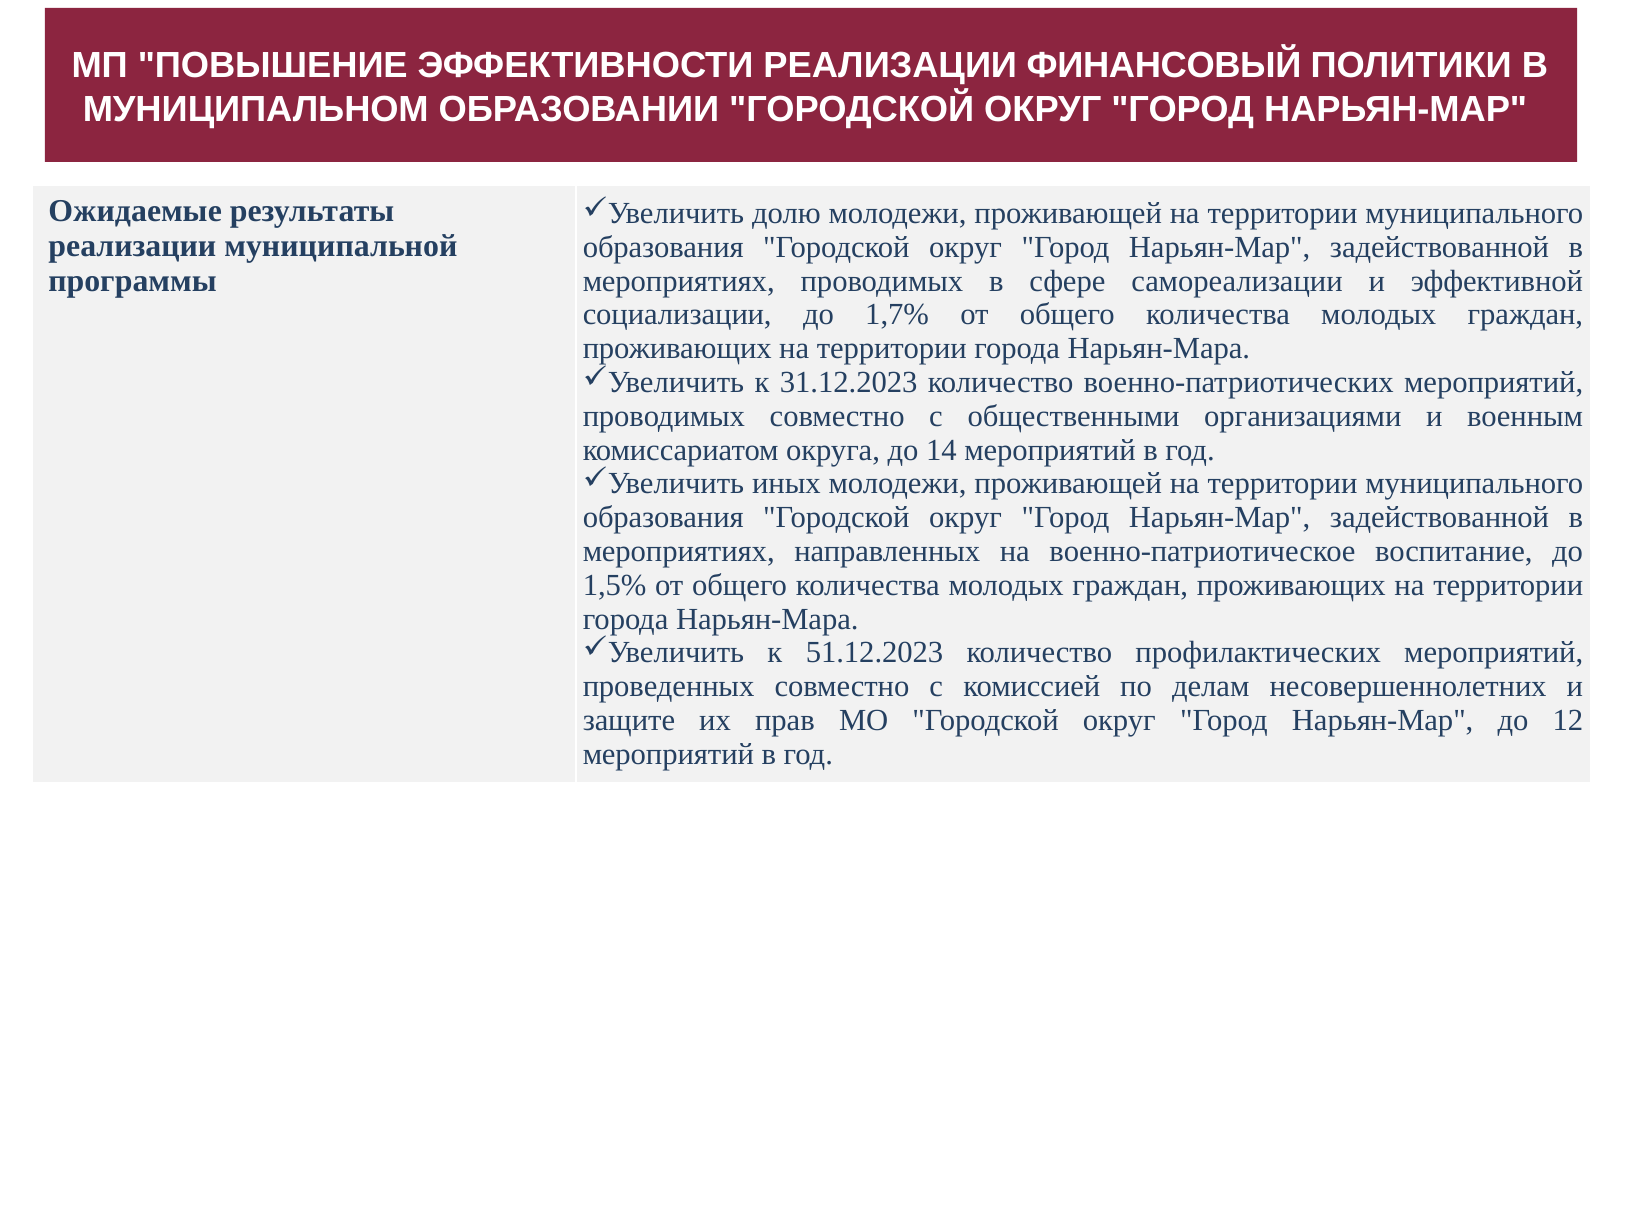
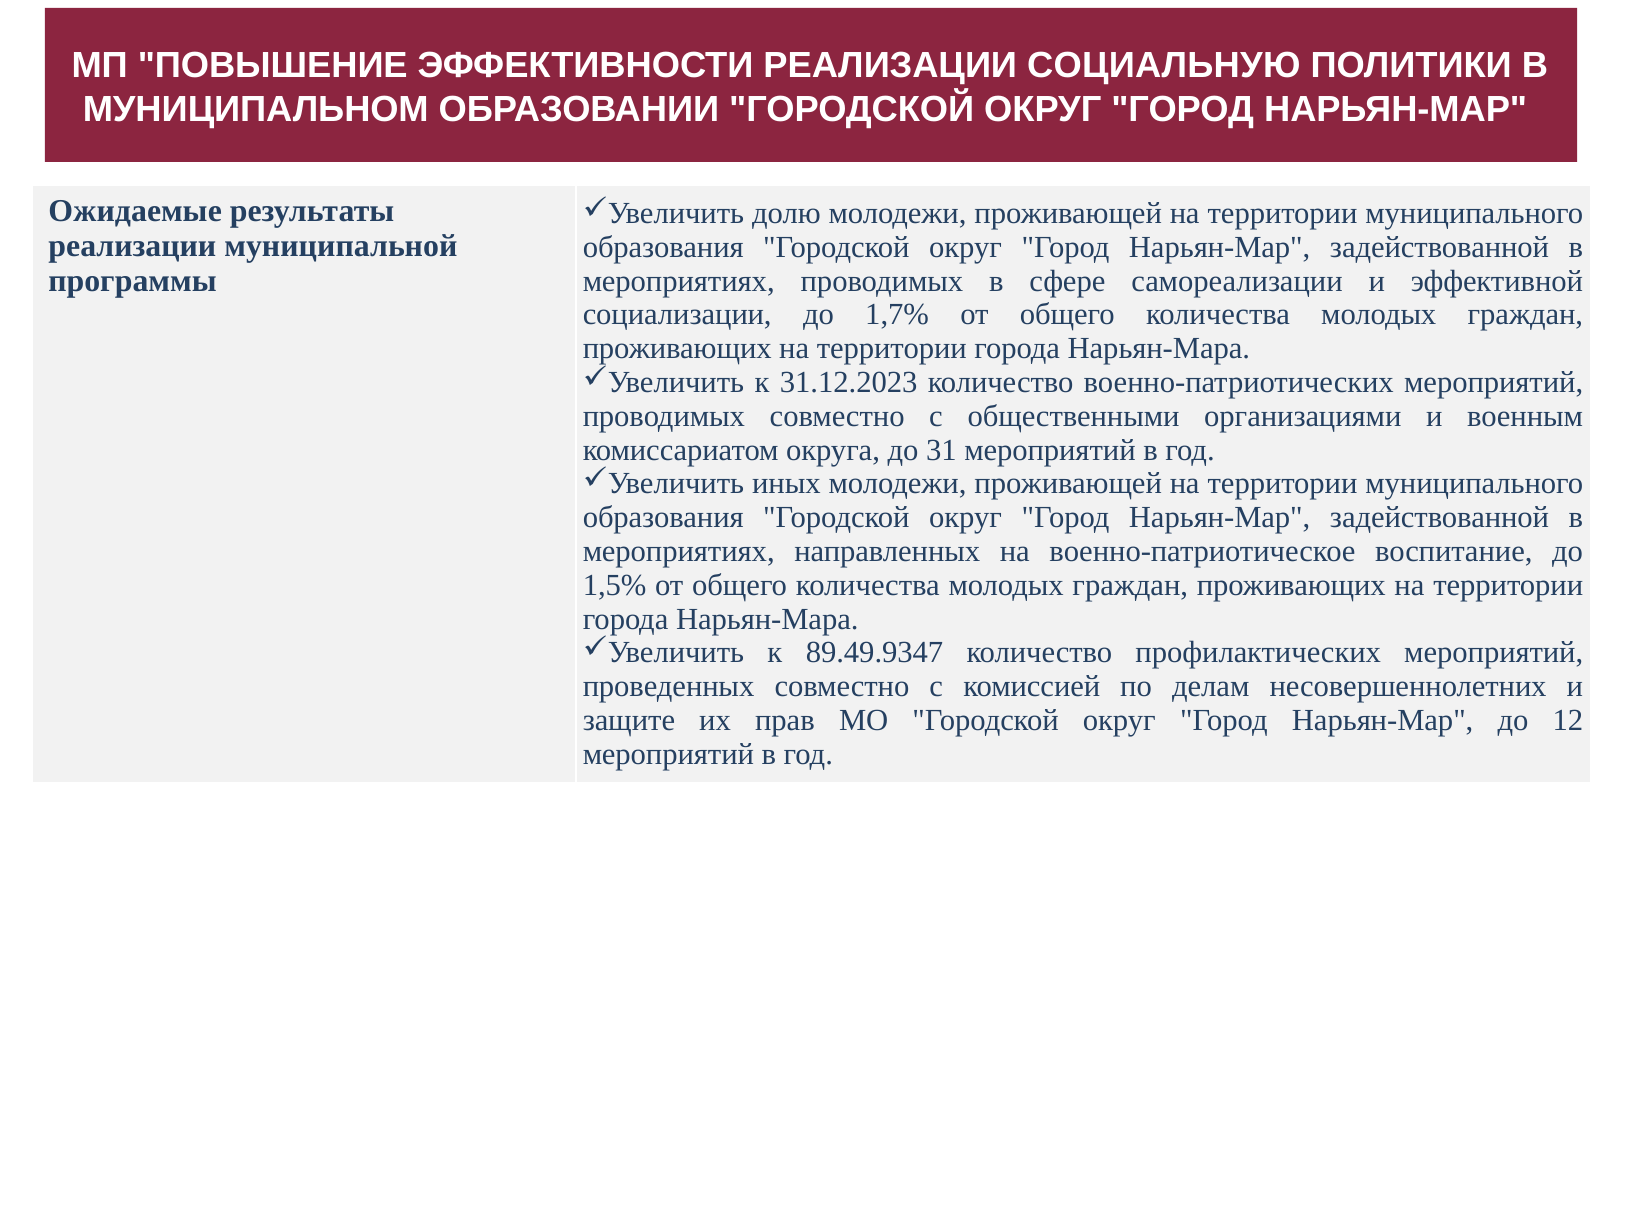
ФИНАНСОВЫЙ: ФИНАНСОВЫЙ -> СОЦИАЛЬНУЮ
14: 14 -> 31
51.12.2023: 51.12.2023 -> 89.49.9347
